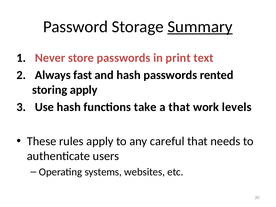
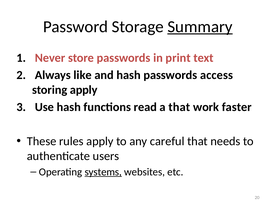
fast: fast -> like
rented: rented -> access
take: take -> read
levels: levels -> faster
systems underline: none -> present
